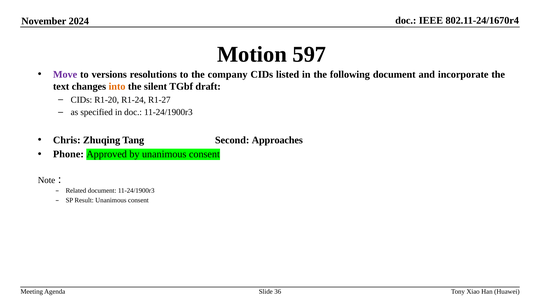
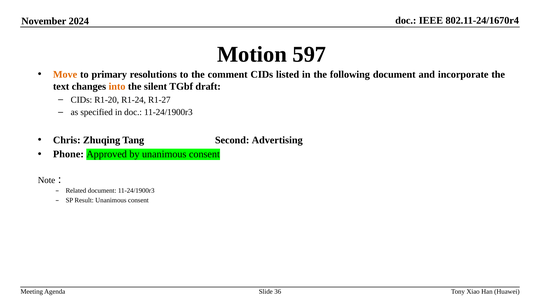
Move colour: purple -> orange
versions: versions -> primary
company: company -> comment
Approaches: Approaches -> Advertising
